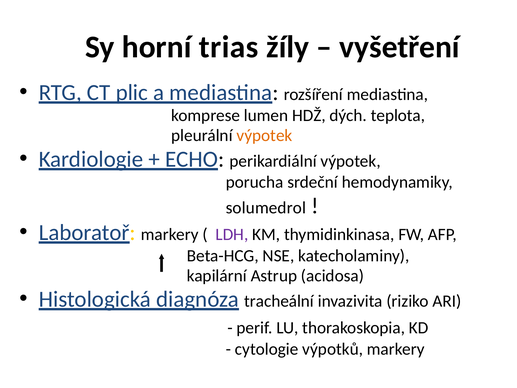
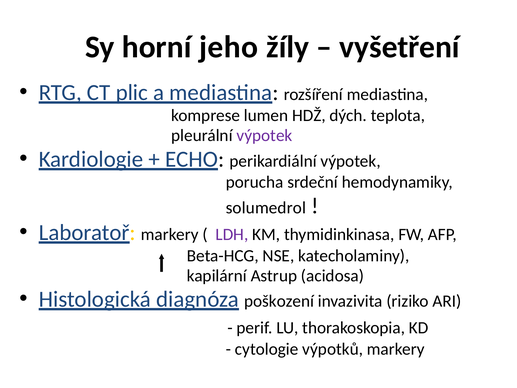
trias: trias -> jeho
výpotek at (265, 136) colour: orange -> purple
tracheální: tracheální -> poškození
